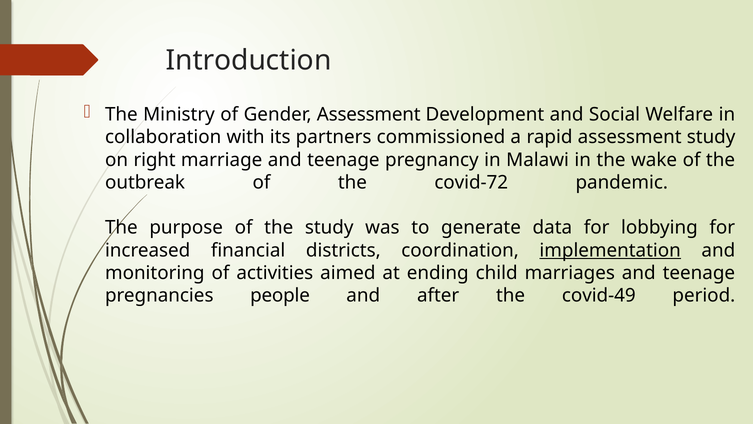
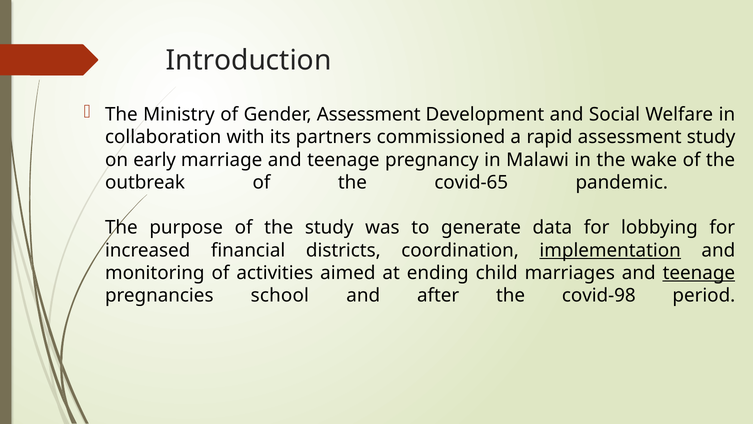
right: right -> early
covid-72: covid-72 -> covid-65
teenage at (699, 273) underline: none -> present
people: people -> school
covid-49: covid-49 -> covid-98
